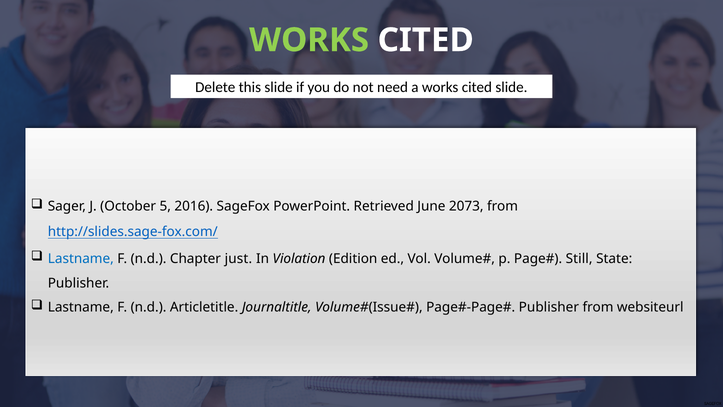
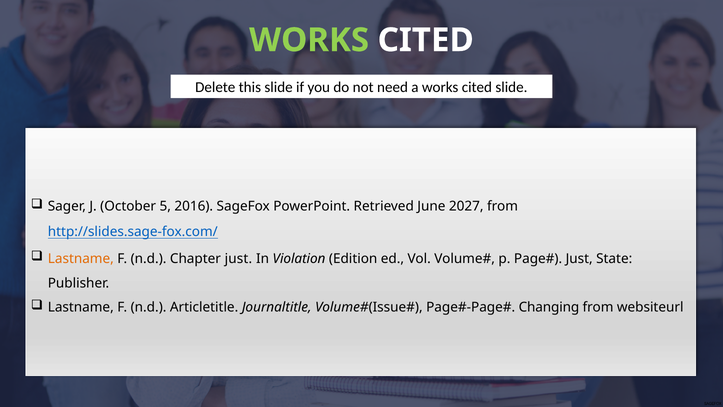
2073: 2073 -> 2027
Lastname at (81, 258) colour: blue -> orange
Still at (579, 258): Still -> Just
Publisher at (549, 307): Publisher -> Changing
